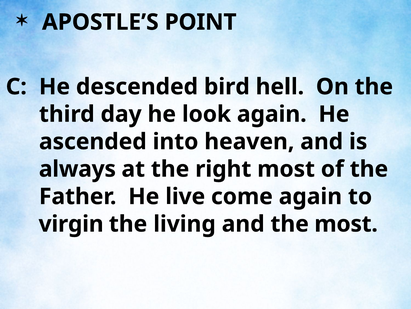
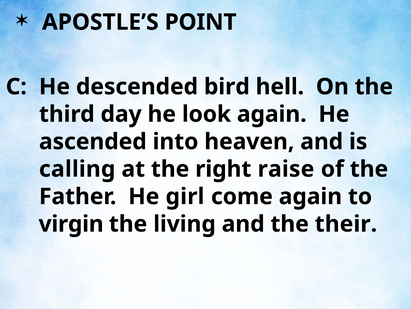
always: always -> calling
right most: most -> raise
live: live -> girl
the most: most -> their
